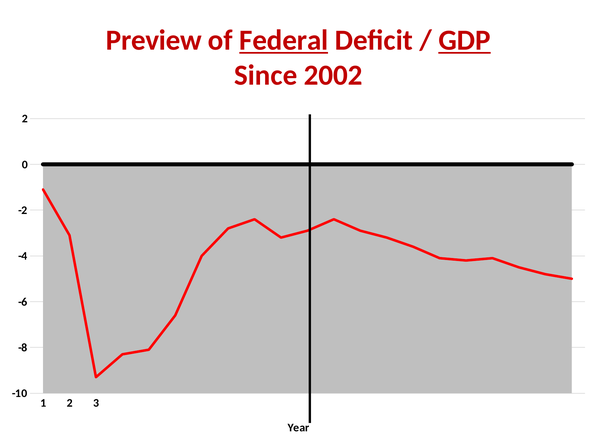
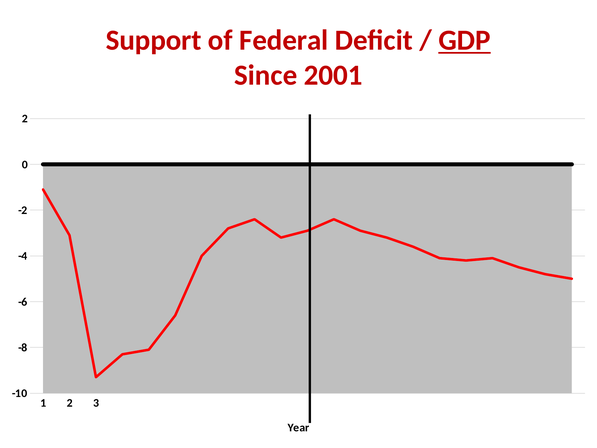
Preview: Preview -> Support
Federal underline: present -> none
2002: 2002 -> 2001
